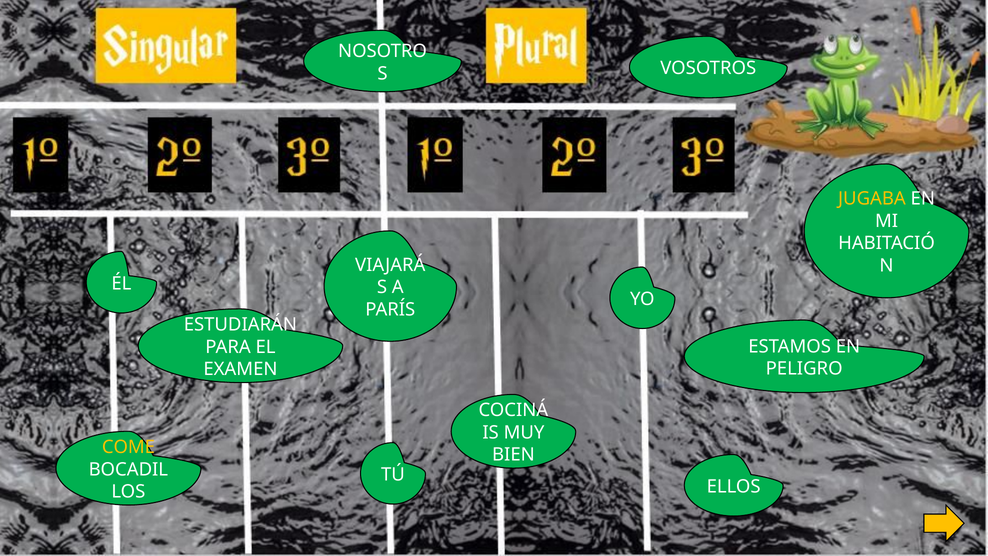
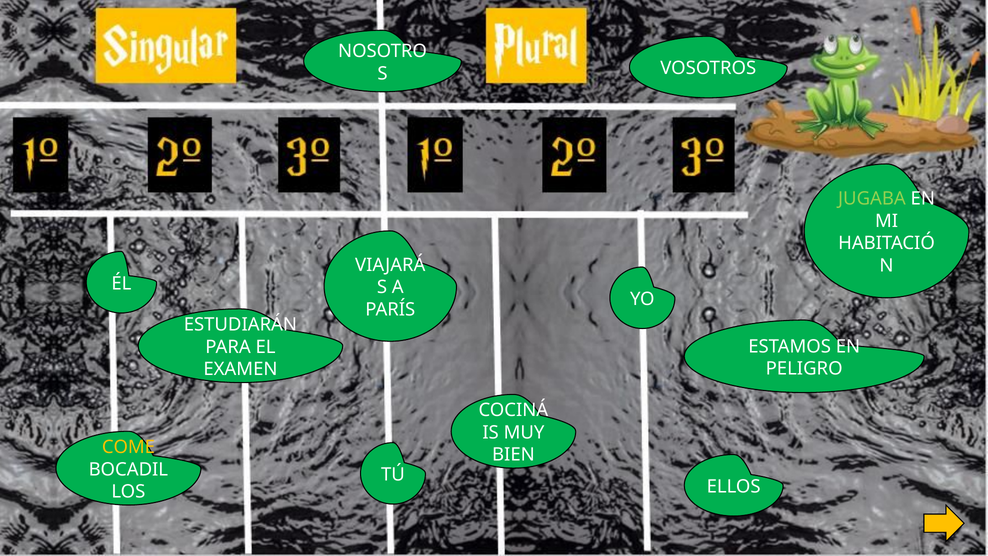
JUGABA colour: yellow -> light green
